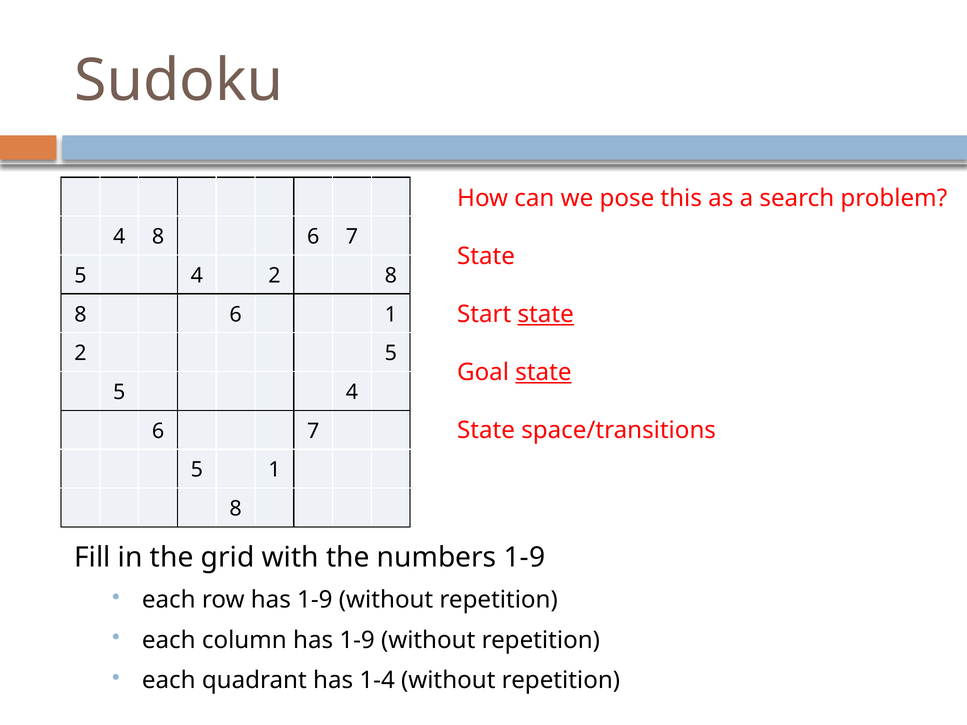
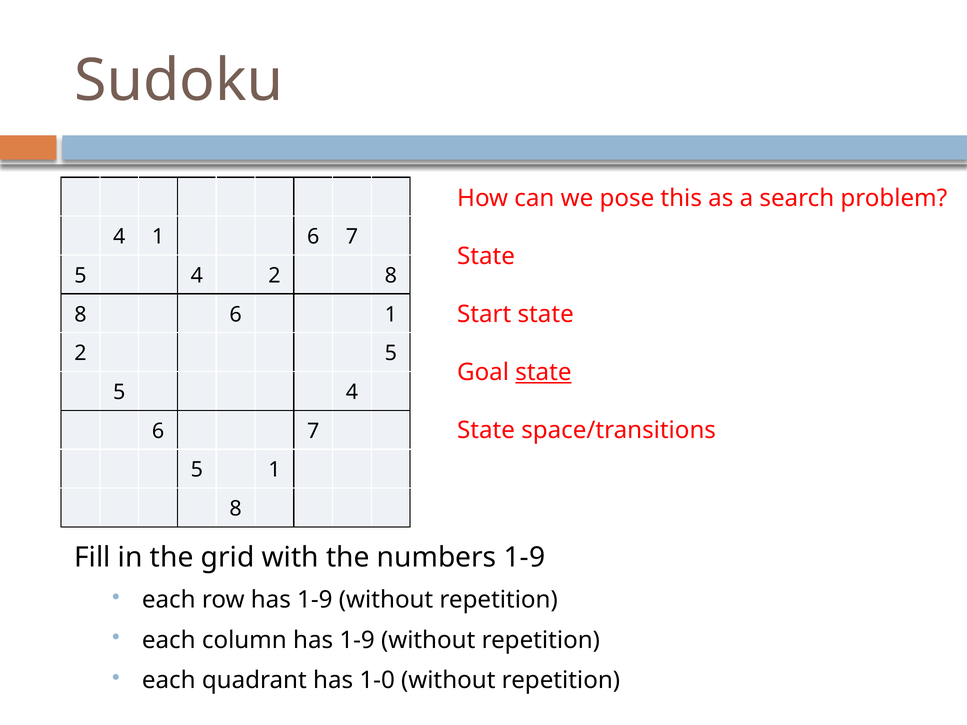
4 8: 8 -> 1
state at (546, 314) underline: present -> none
1-4: 1-4 -> 1-0
